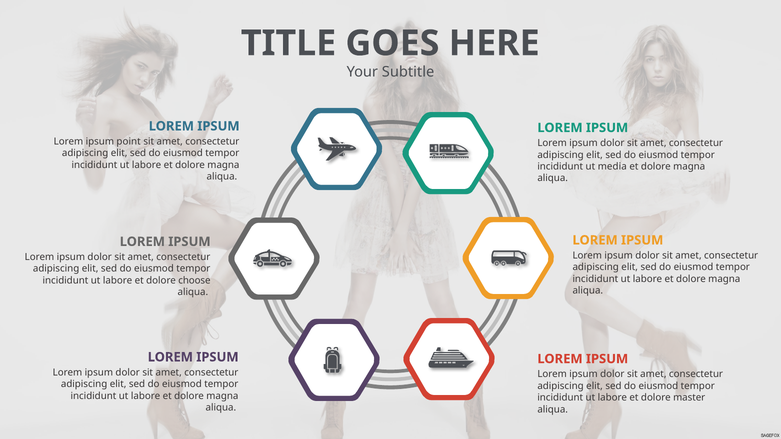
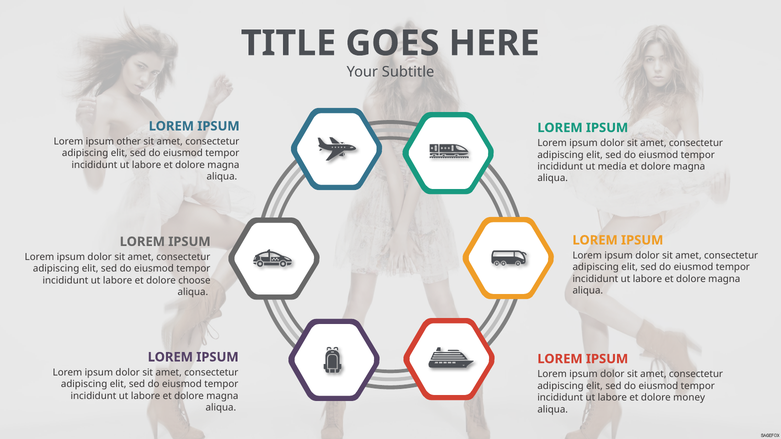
point: point -> other
master: master -> money
